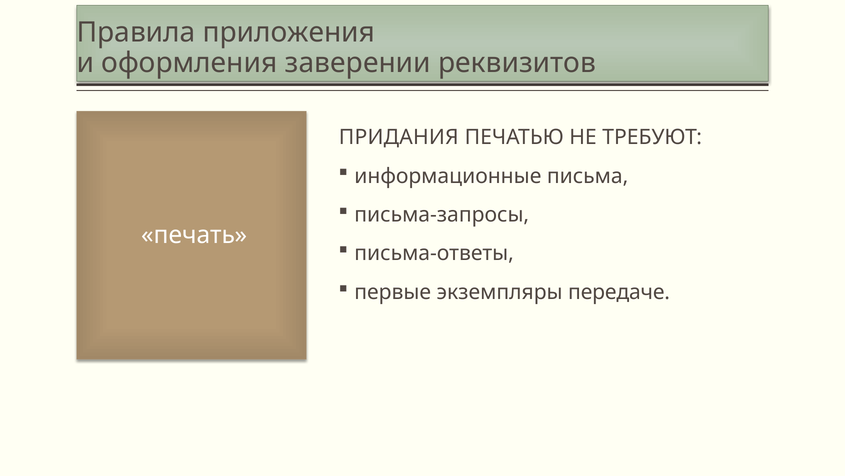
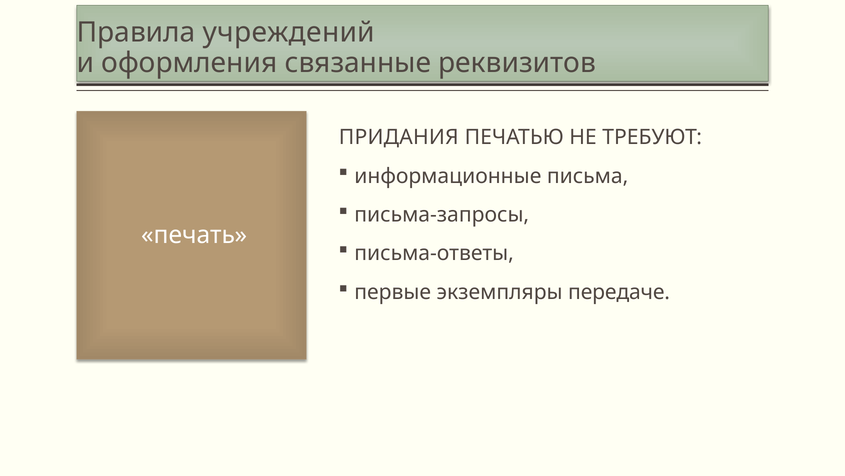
приложения: приложения -> учреждений
заверении: заверении -> связанные
